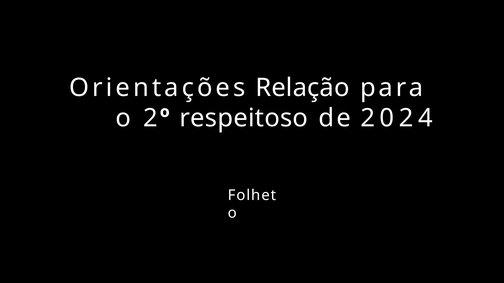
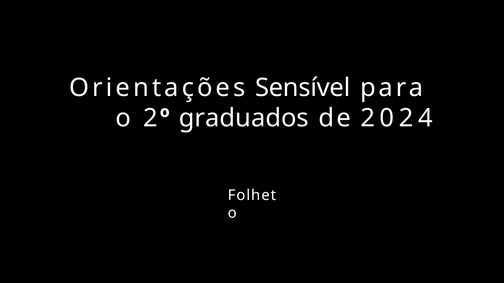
Relação: Relação -> Sensível
respeitoso: respeitoso -> graduados
